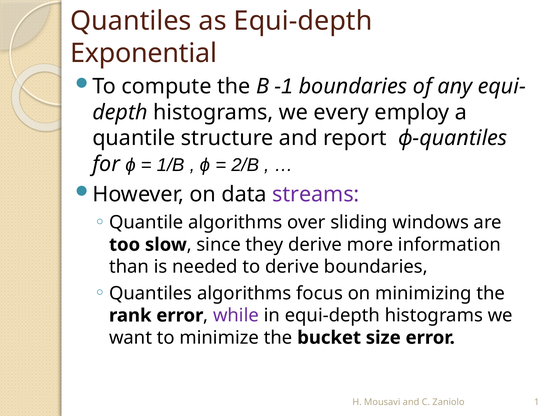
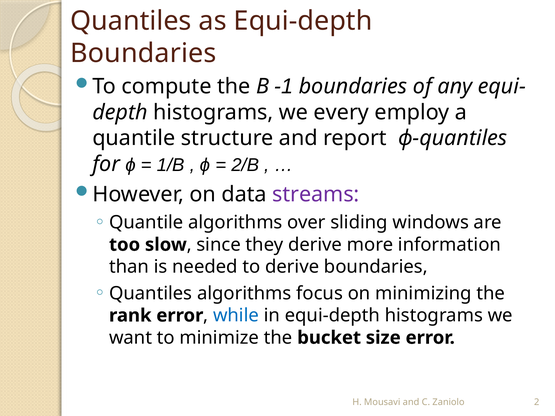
Exponential at (144, 53): Exponential -> Boundaries
while colour: purple -> blue
Zaniolo 1: 1 -> 2
